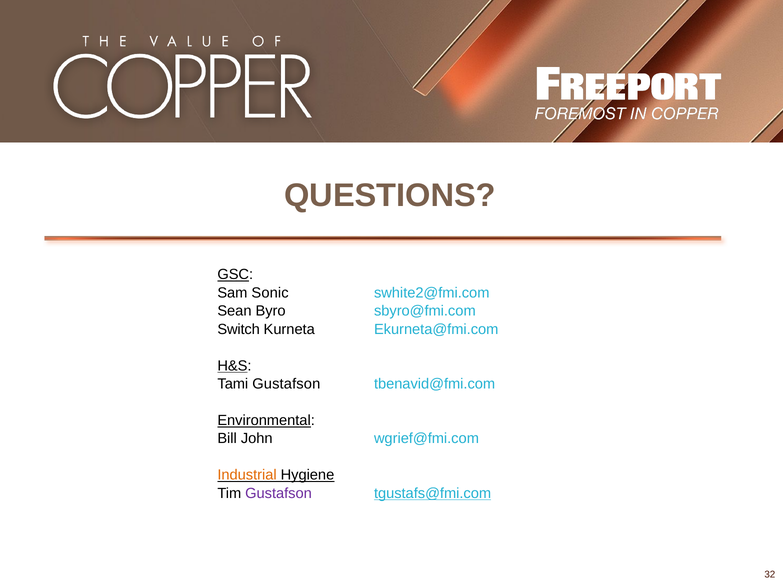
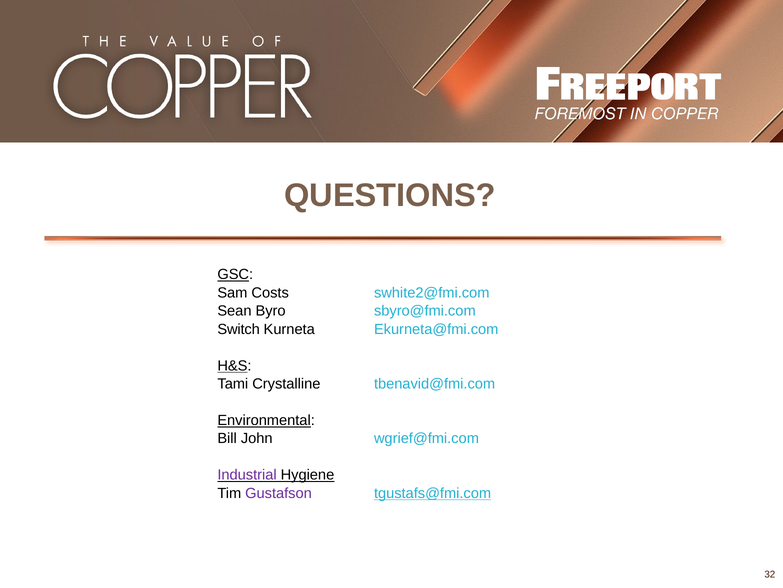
Sonic: Sonic -> Costs
Tami Gustafson: Gustafson -> Crystalline
Industrial colour: orange -> purple
